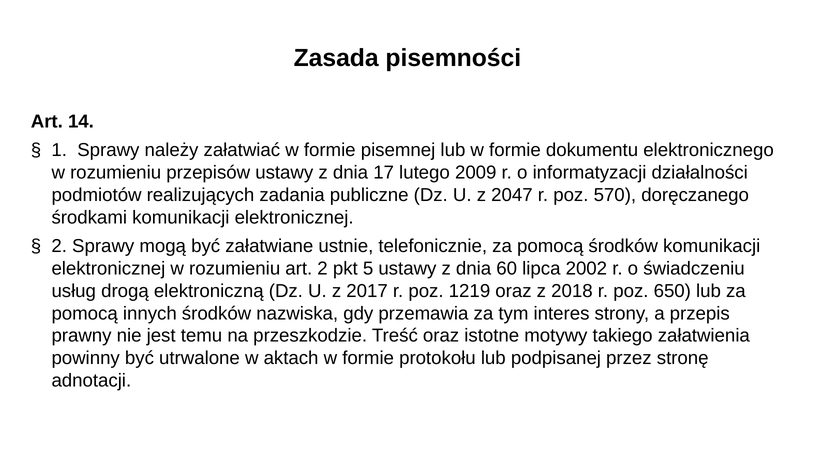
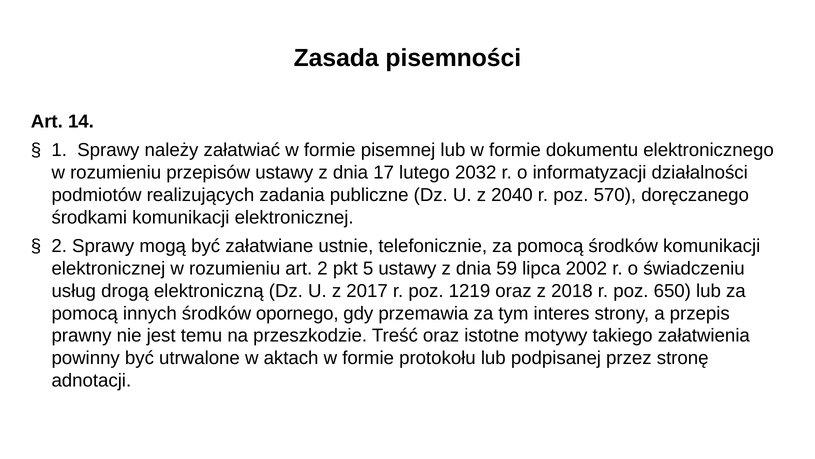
2009: 2009 -> 2032
2047: 2047 -> 2040
60: 60 -> 59
nazwiska: nazwiska -> opornego
